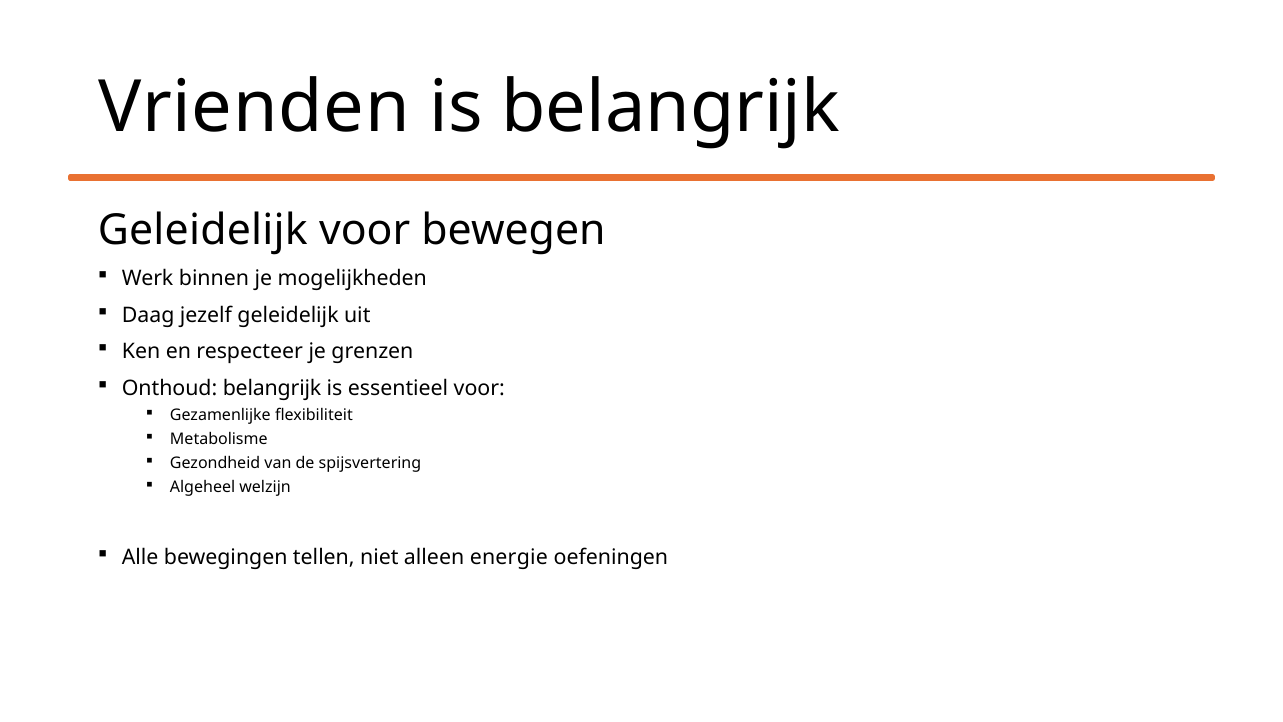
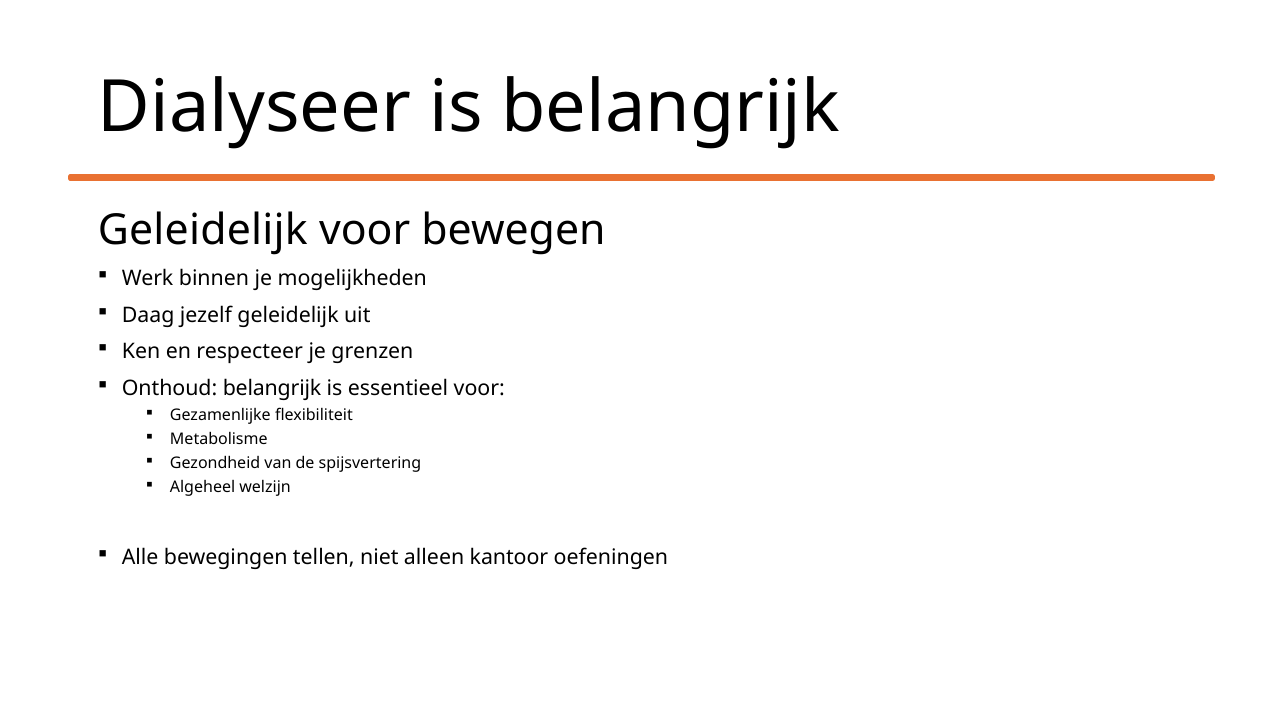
Vrienden: Vrienden -> Dialyseer
energie: energie -> kantoor
